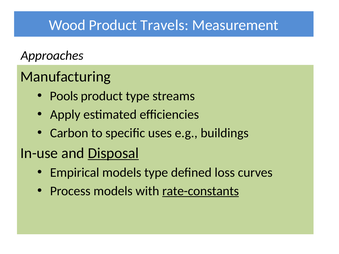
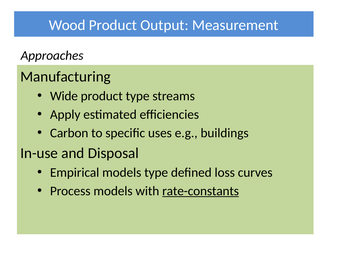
Travels: Travels -> Output
Pools: Pools -> Wide
Disposal underline: present -> none
